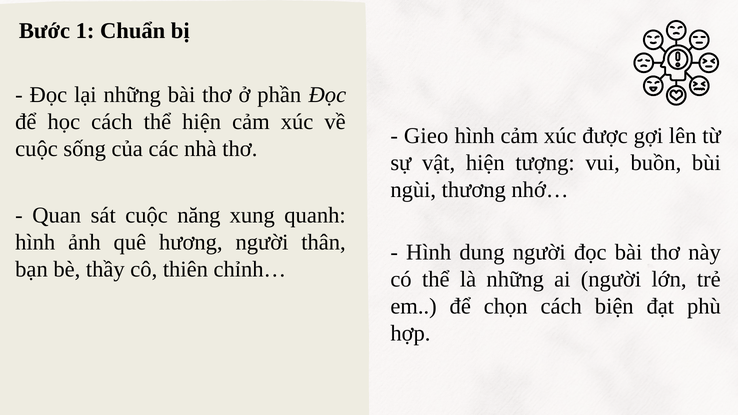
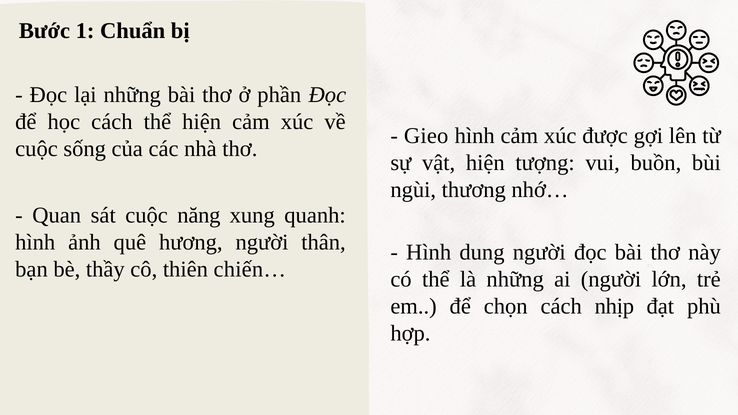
chỉnh…: chỉnh… -> chiến…
biện: biện -> nhịp
